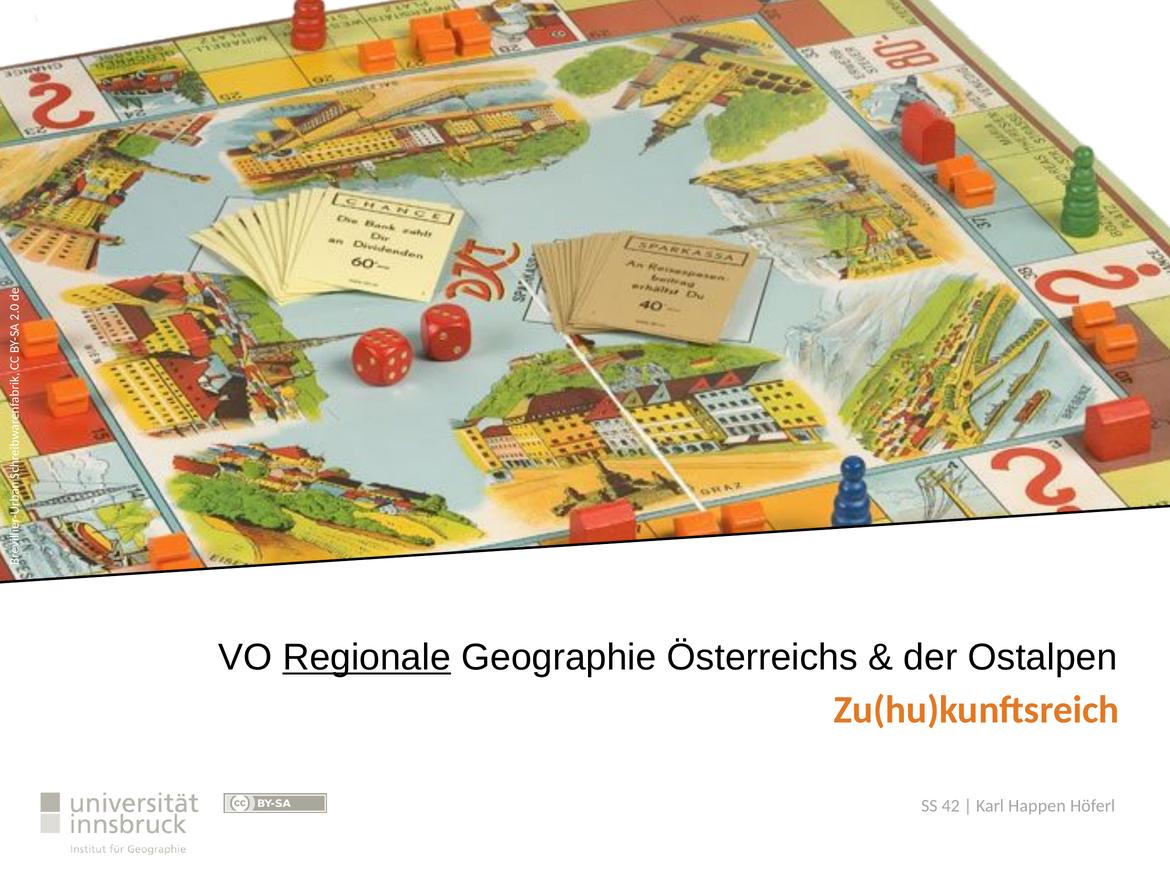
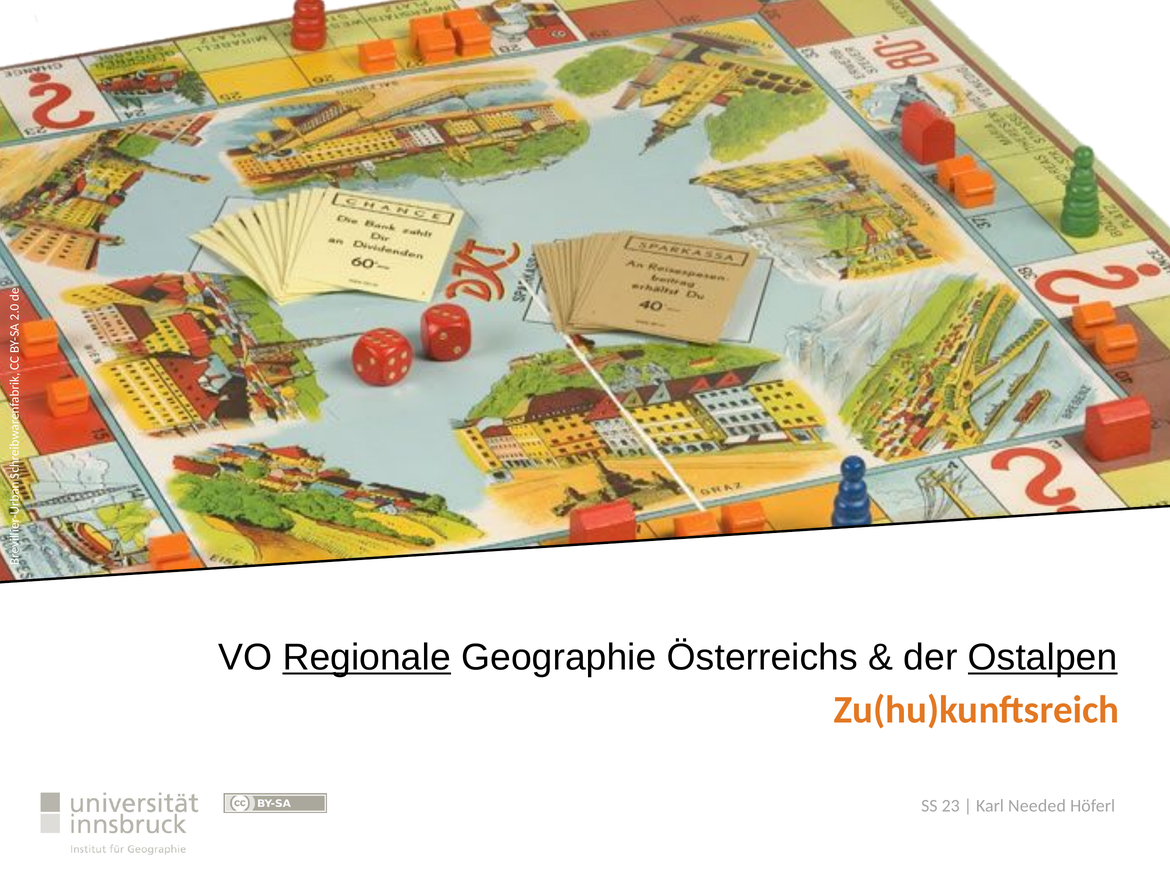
Ostalpen underline: none -> present
42: 42 -> 23
Happen: Happen -> Needed
